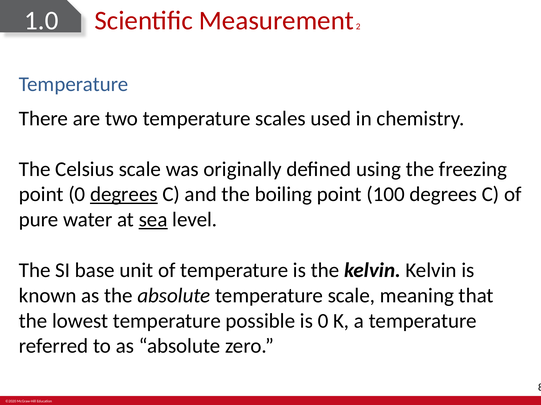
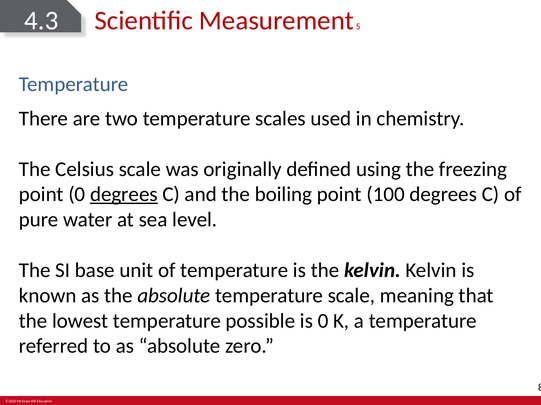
1.0: 1.0 -> 4.3
2: 2 -> 5
sea underline: present -> none
